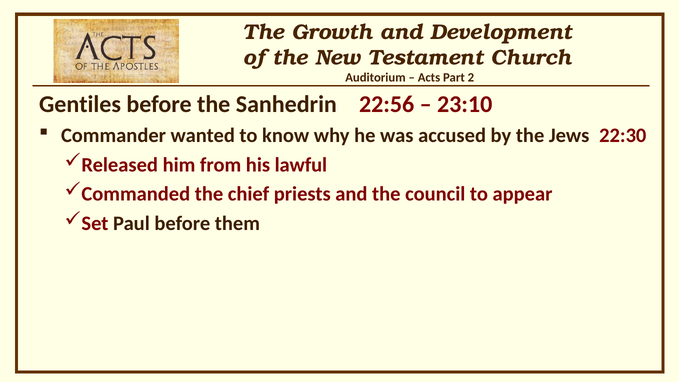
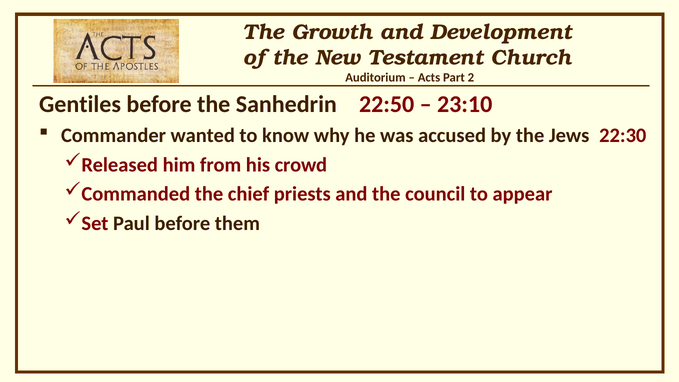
22:56: 22:56 -> 22:50
lawful: lawful -> crowd
